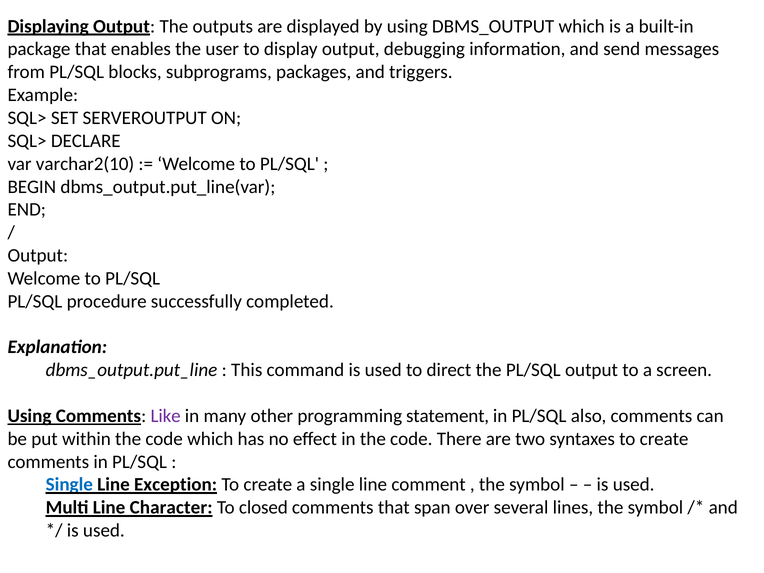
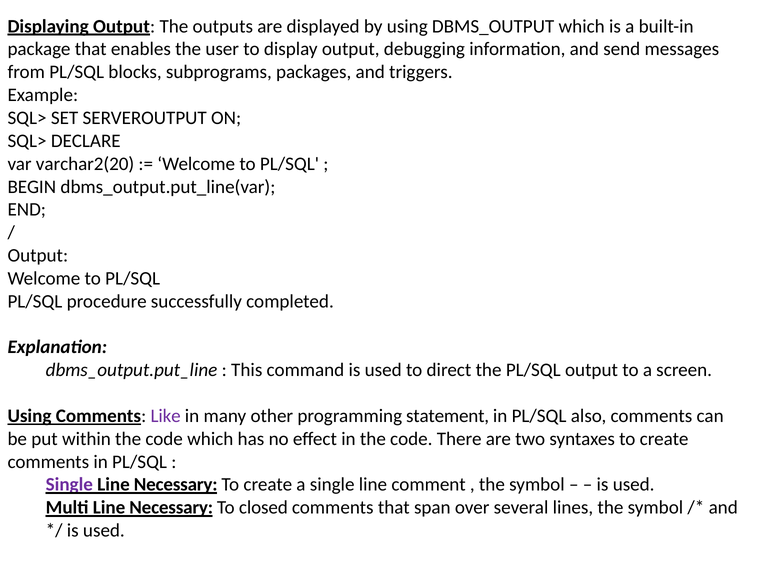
varchar2(10: varchar2(10 -> varchar2(20
Single at (69, 485) colour: blue -> purple
Exception at (176, 485): Exception -> Necessary
Multi Line Character: Character -> Necessary
